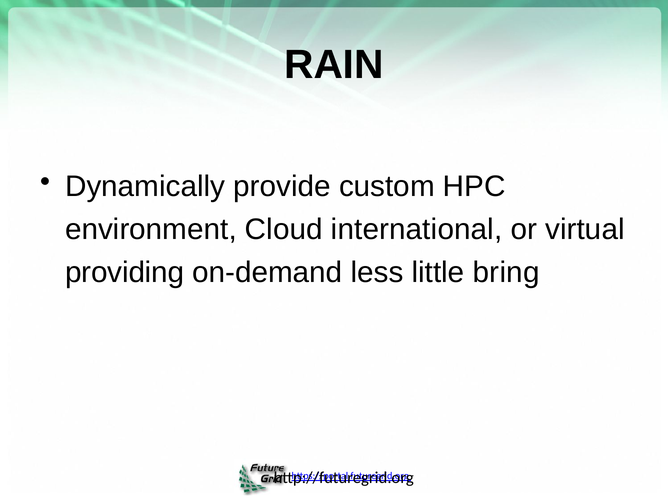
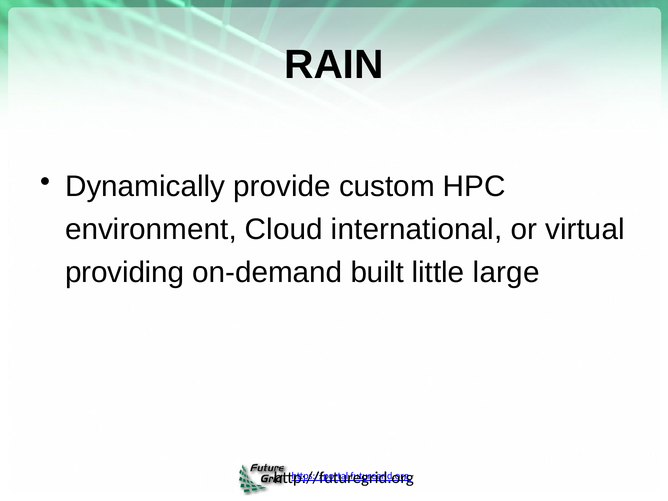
less: less -> built
bring: bring -> large
